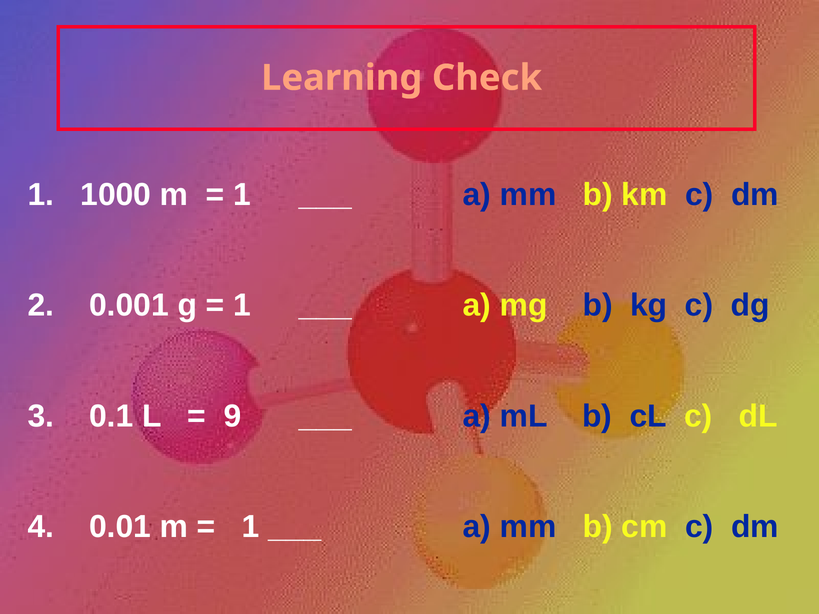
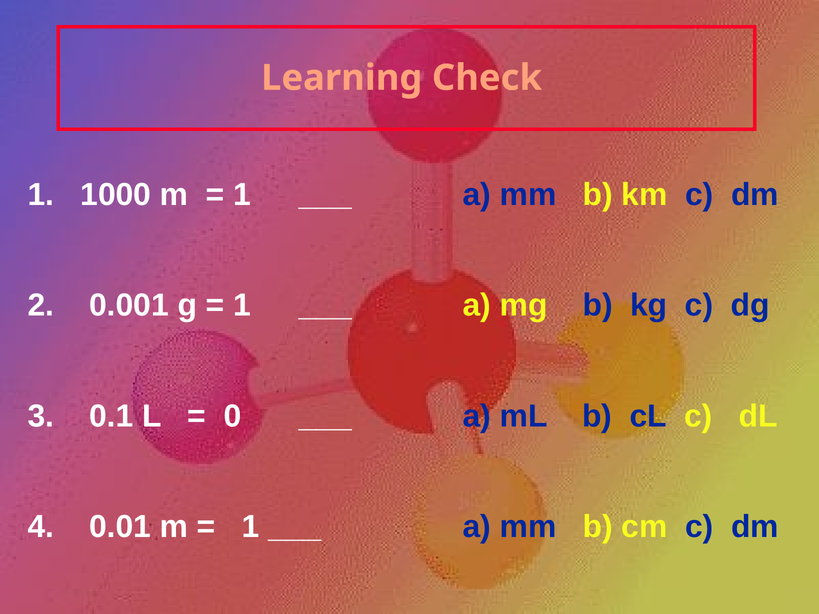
9: 9 -> 0
